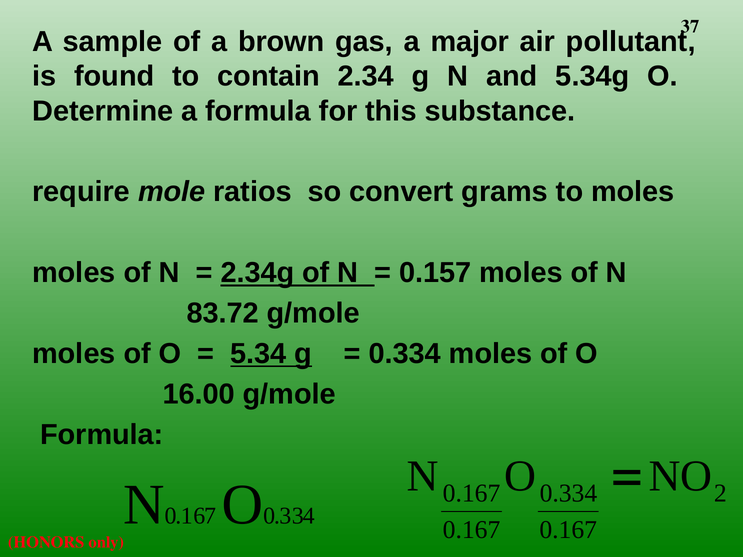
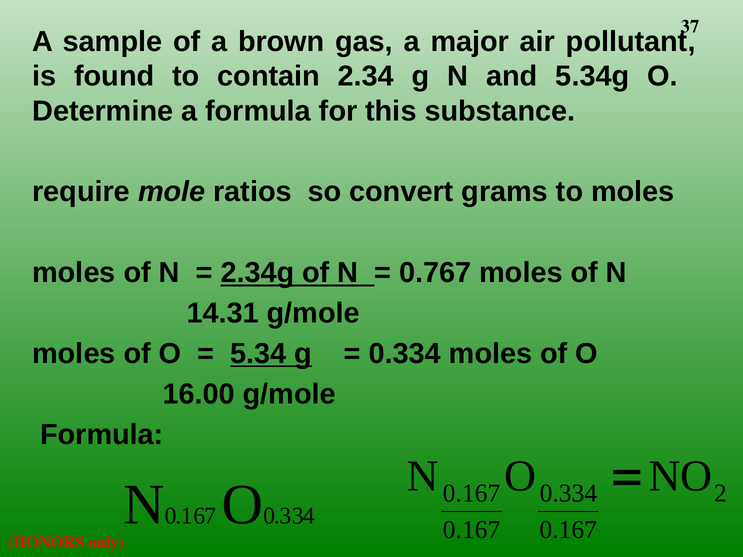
0.157: 0.157 -> 0.767
83.72: 83.72 -> 14.31
